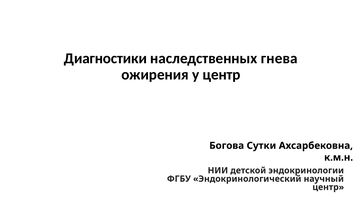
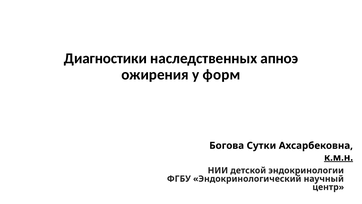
гнева: гнева -> апноэ
у центр: центр -> форм
к.м.н underline: none -> present
